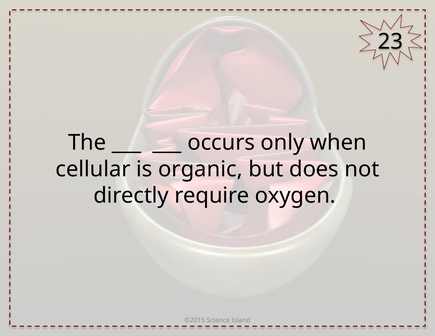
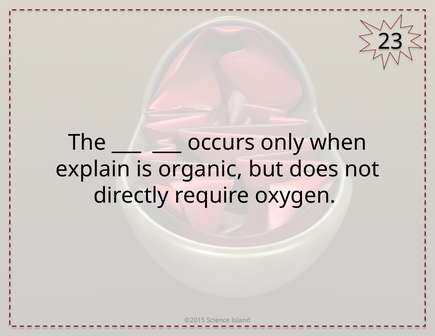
cellular: cellular -> explain
